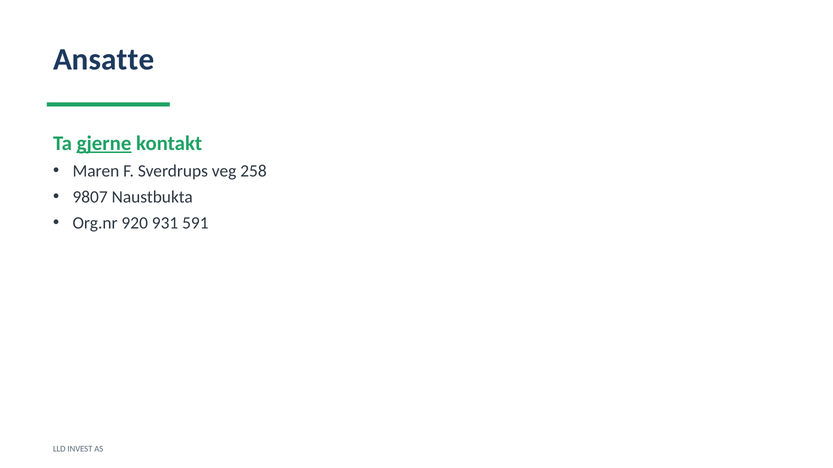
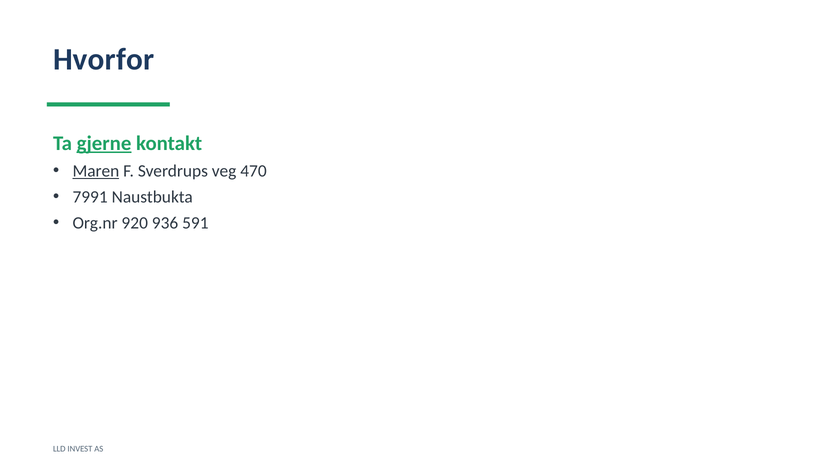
Ansatte: Ansatte -> Hvorfor
Maren underline: none -> present
258: 258 -> 470
9807: 9807 -> 7991
931: 931 -> 936
